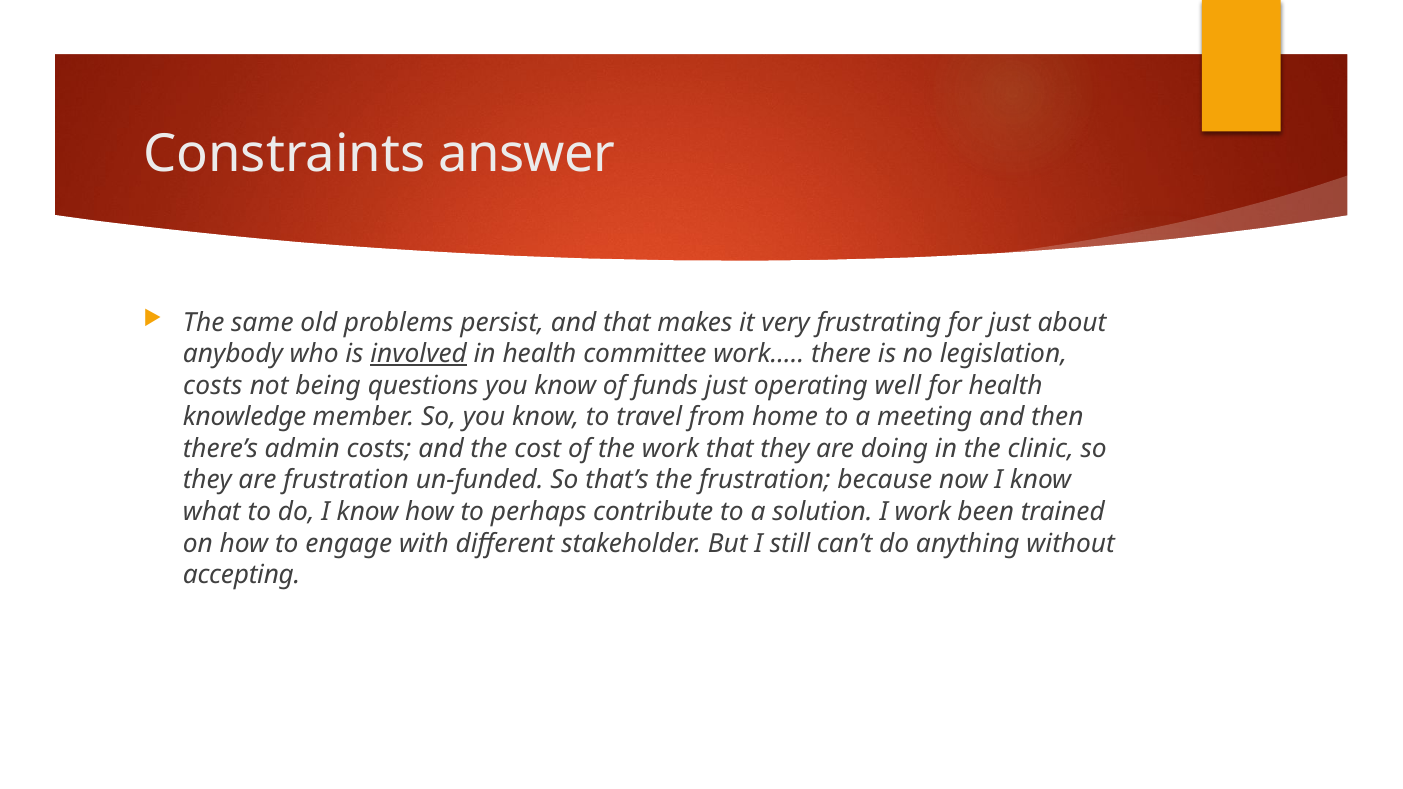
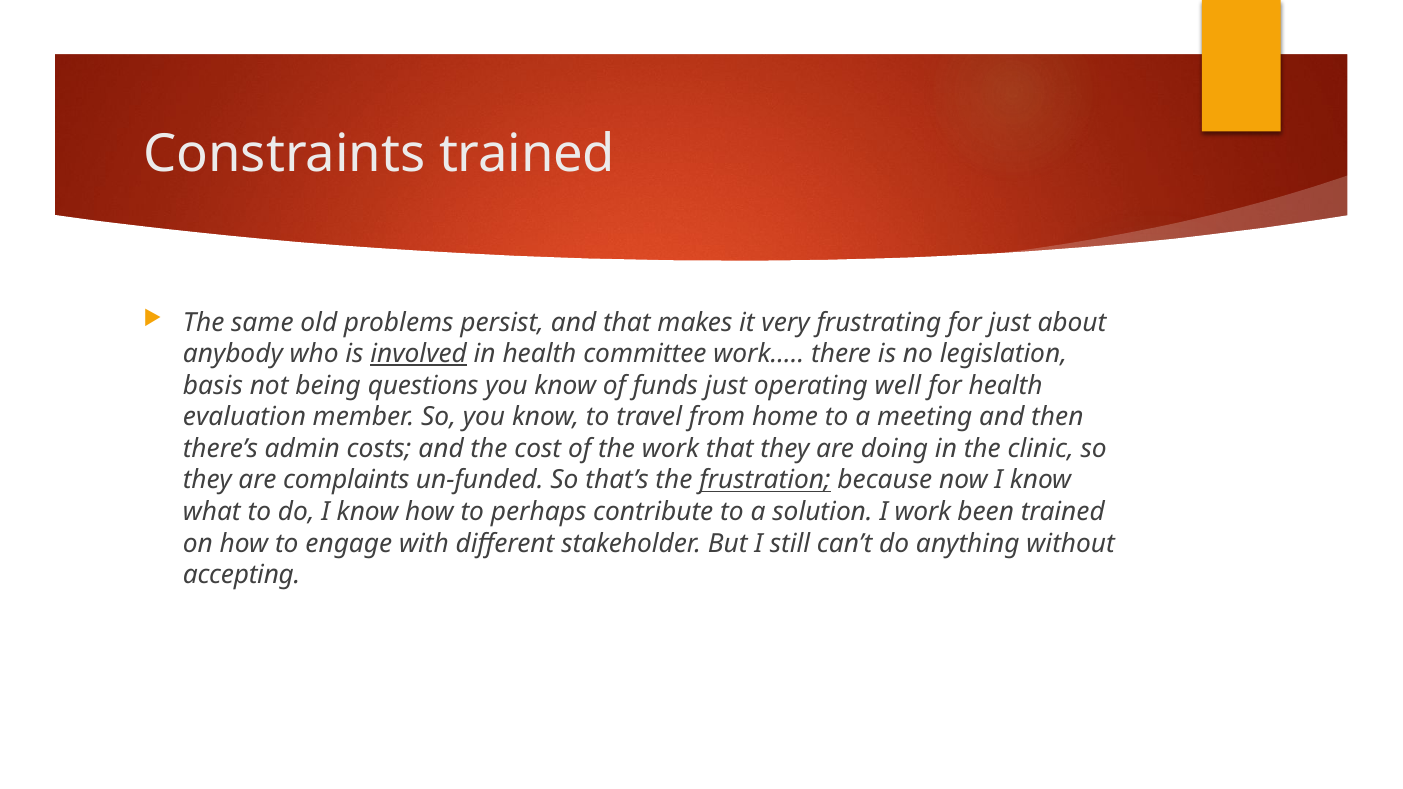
Constraints answer: answer -> trained
costs at (213, 386): costs -> basis
knowledge: knowledge -> evaluation
are frustration: frustration -> complaints
frustration at (765, 480) underline: none -> present
